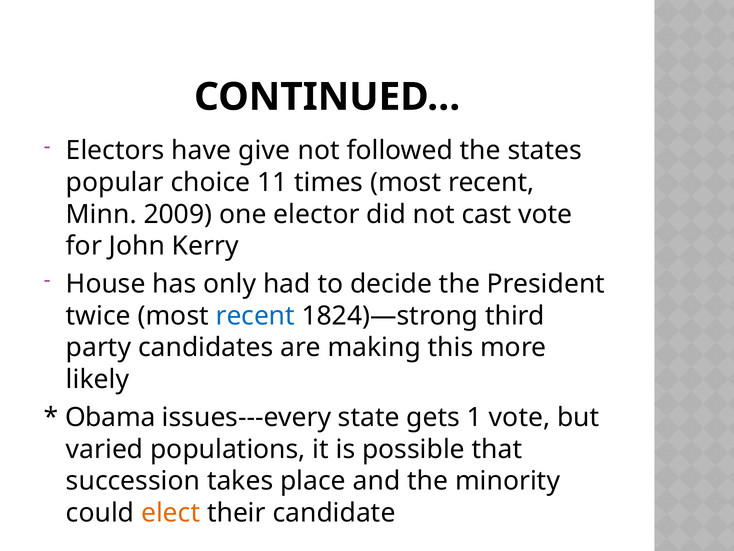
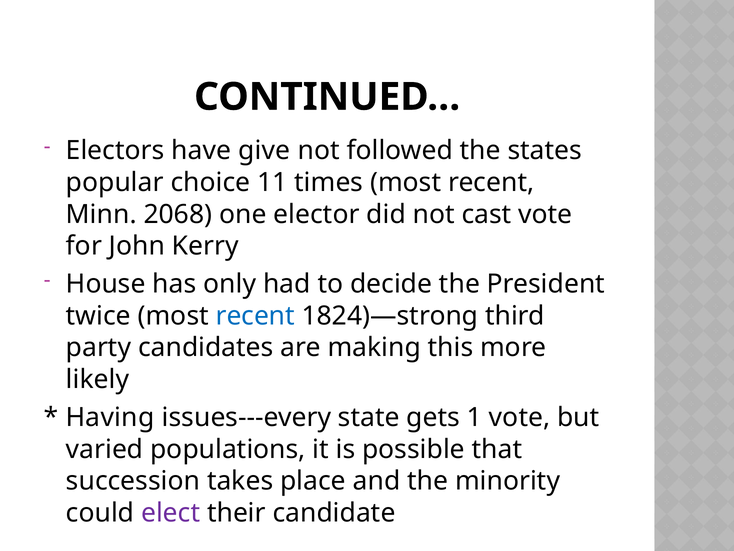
2009: 2009 -> 2068
Obama: Obama -> Having
elect colour: orange -> purple
